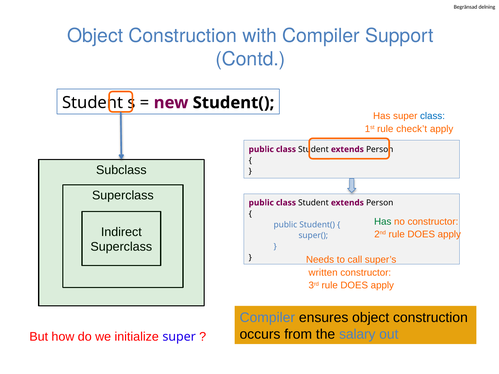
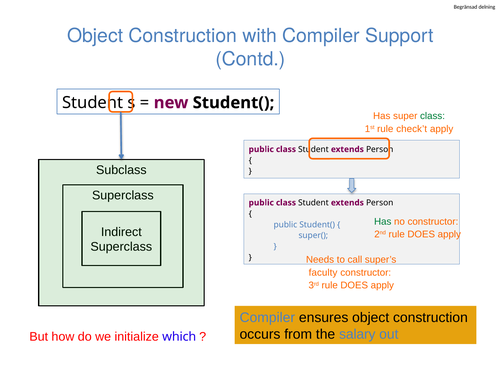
class at (433, 116) colour: blue -> green
written: written -> faculty
initialize super: super -> which
